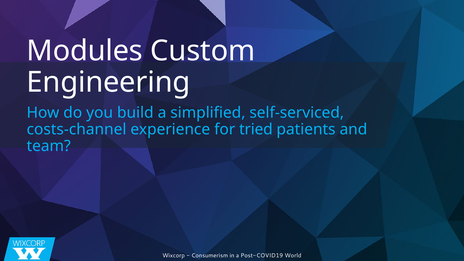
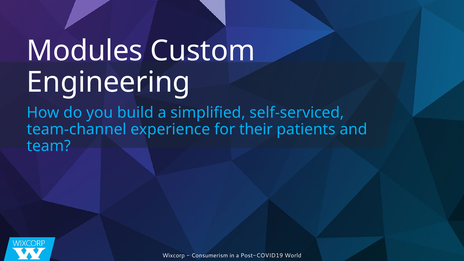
costs-channel: costs-channel -> team-channel
tried: tried -> their
